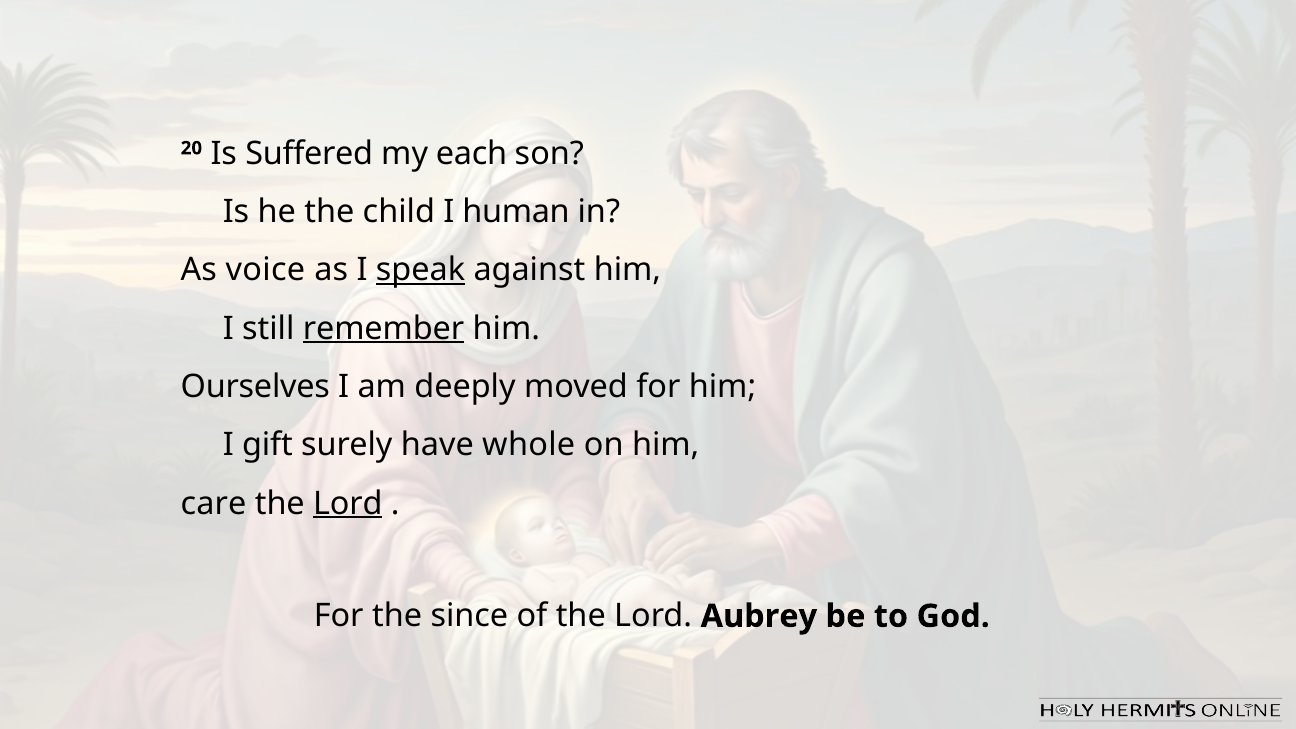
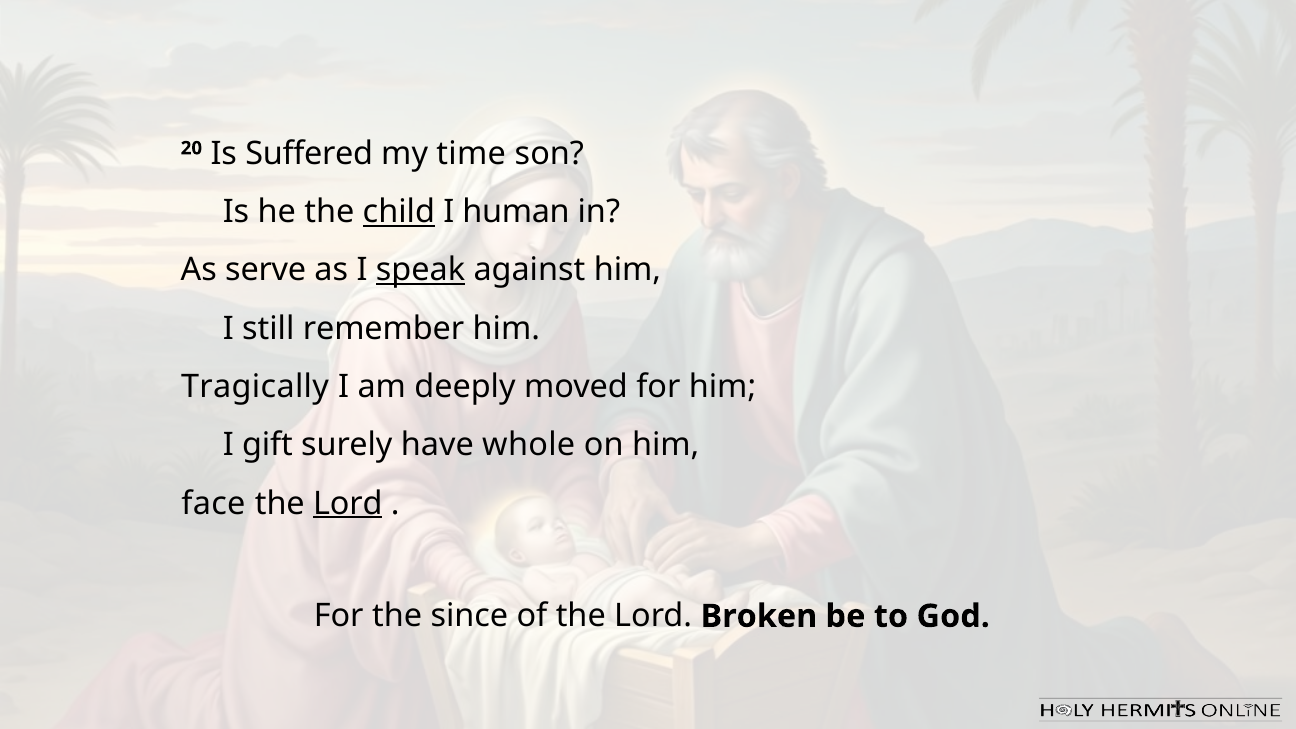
each: each -> time
child underline: none -> present
voice: voice -> serve
remember underline: present -> none
Ourselves: Ourselves -> Tragically
care: care -> face
Aubrey: Aubrey -> Broken
